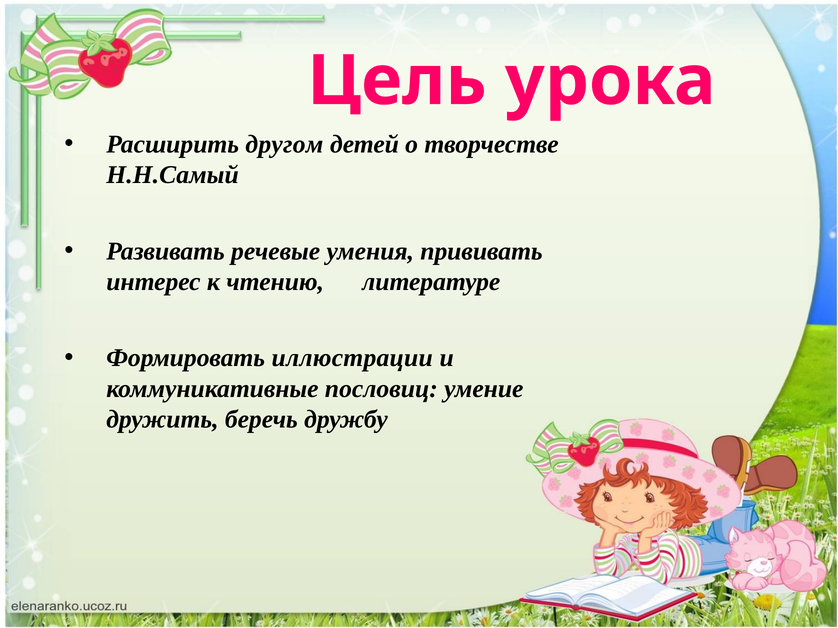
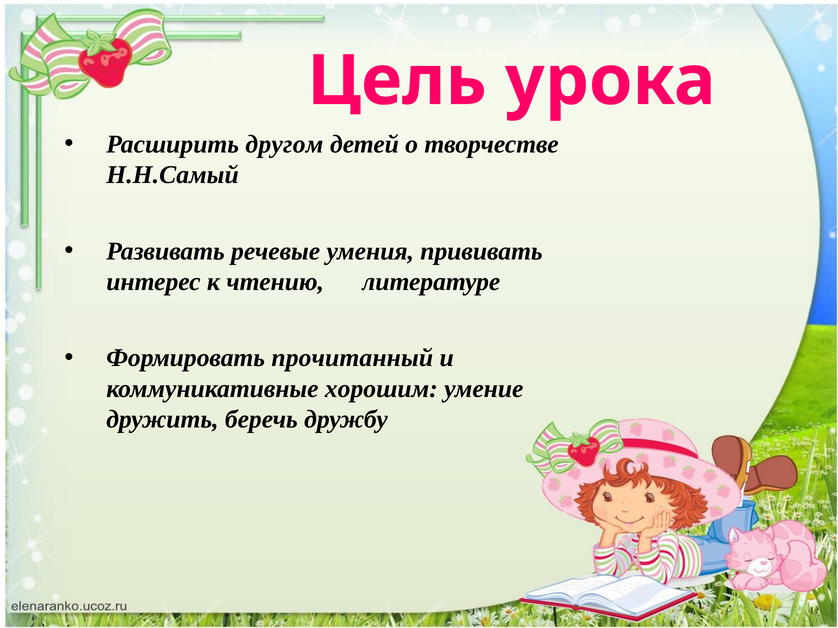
иллюстрации: иллюстрации -> прочитанный
пословиц: пословиц -> хорошим
